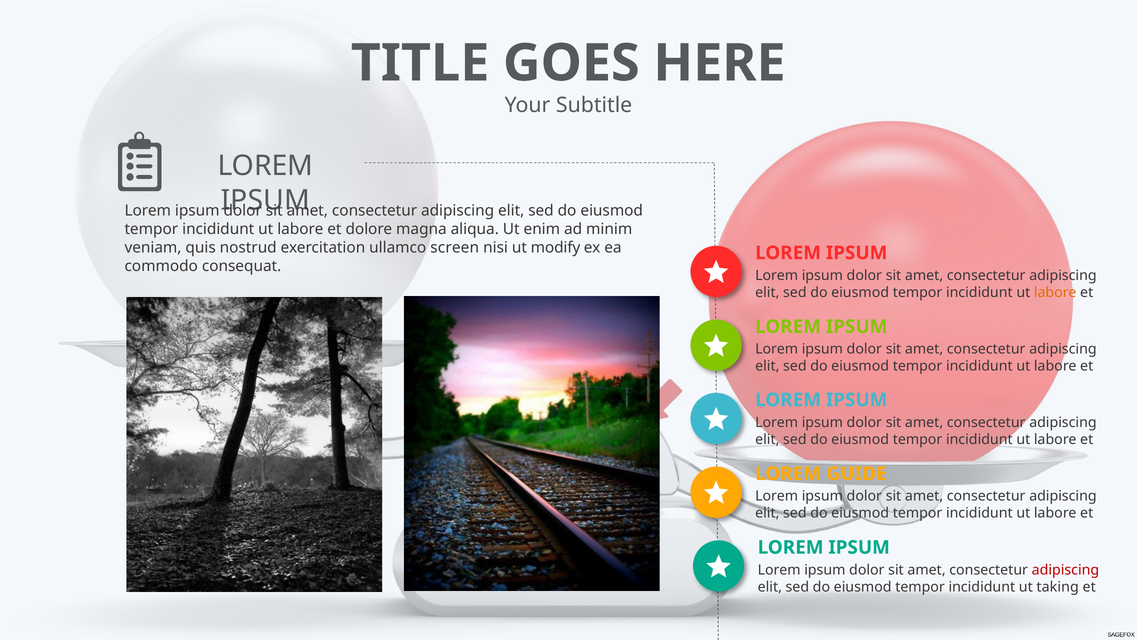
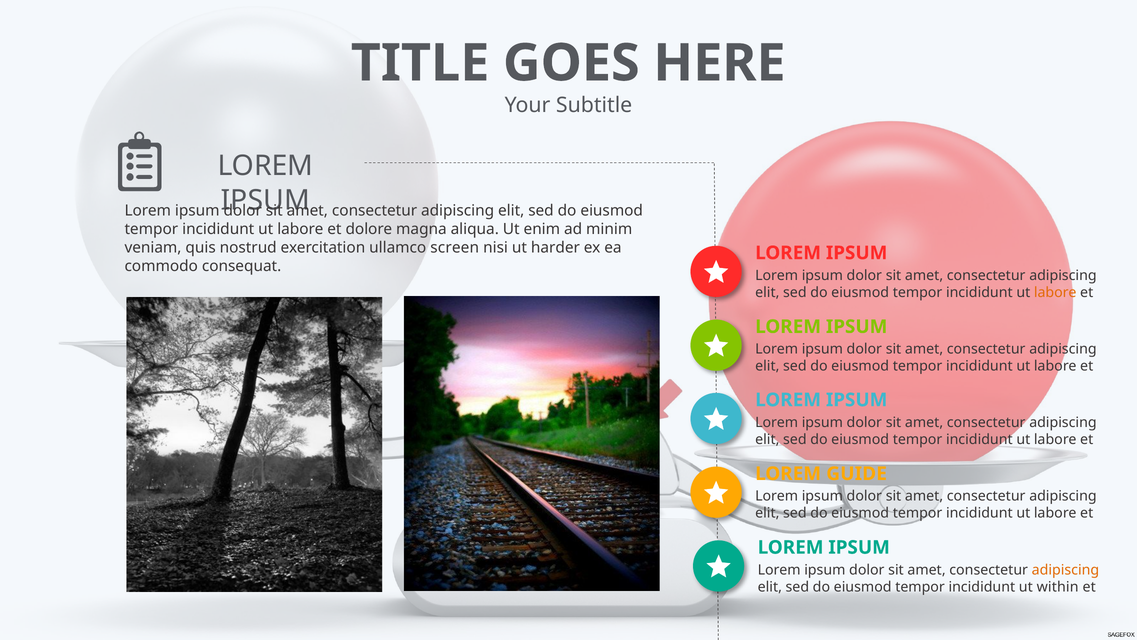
modify: modify -> harder
adipiscing at (1065, 570) colour: red -> orange
taking: taking -> within
